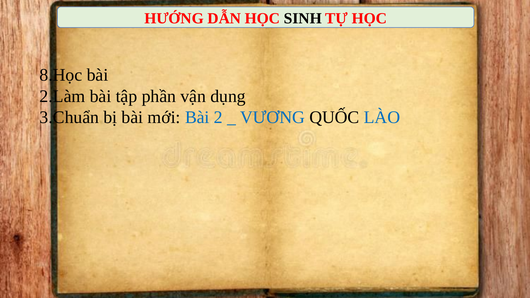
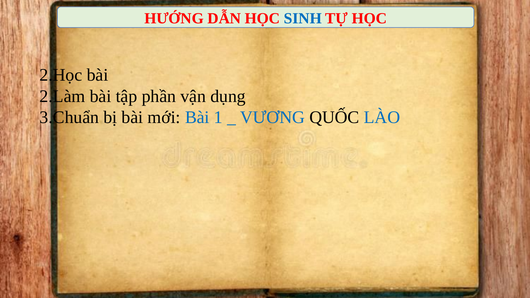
SINH colour: black -> blue
8.Học: 8.Học -> 2.Học
2: 2 -> 1
